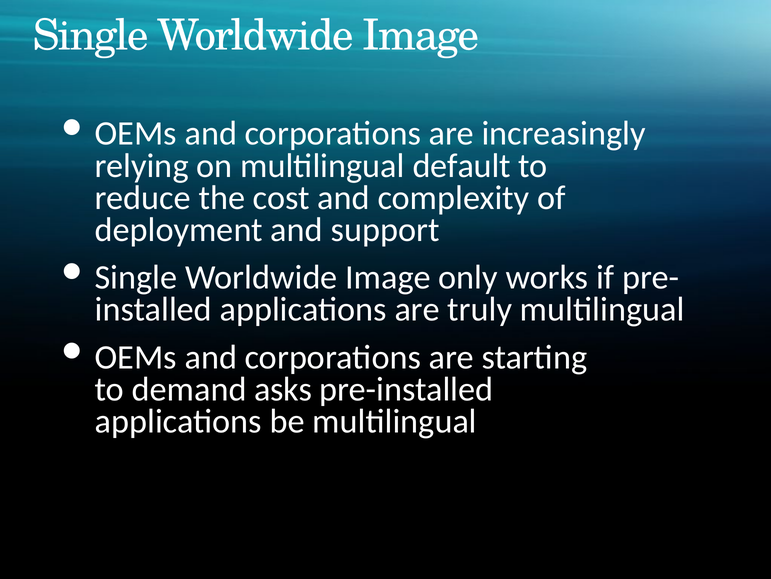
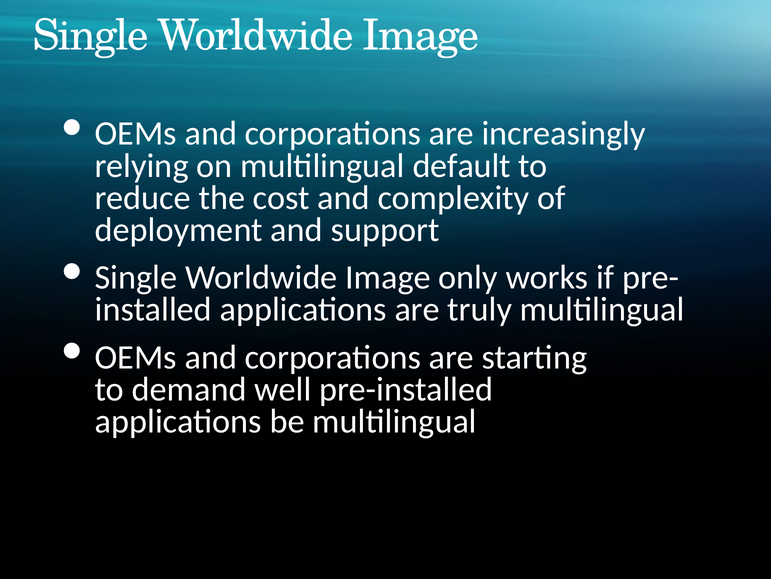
asks: asks -> well
